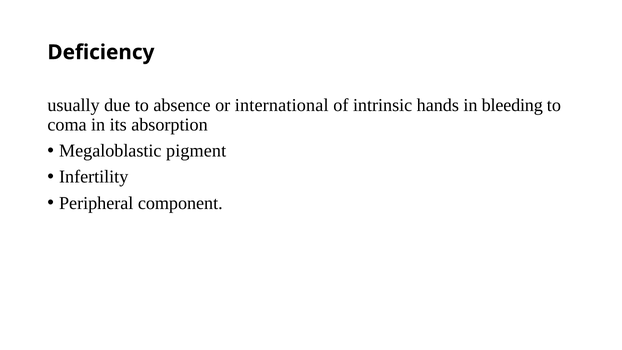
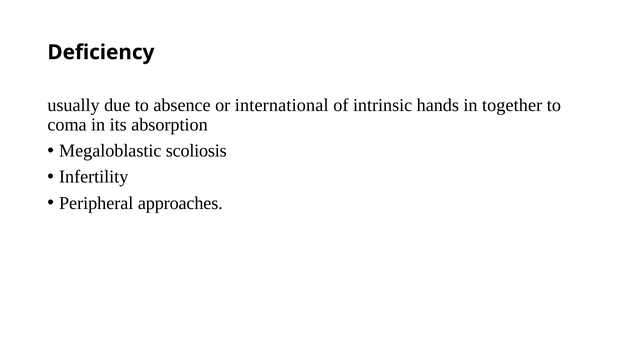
bleeding: bleeding -> together
pigment: pigment -> scoliosis
component: component -> approaches
